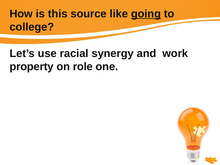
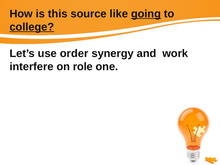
college underline: none -> present
racial: racial -> order
property: property -> interfere
